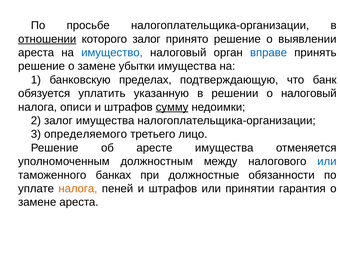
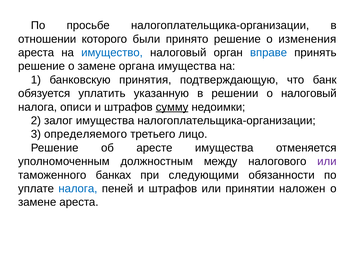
отношении underline: present -> none
которого залог: залог -> были
выявлении: выявлении -> изменения
убытки: убытки -> органа
пределах: пределах -> принятия
или at (327, 161) colour: blue -> purple
должностные: должностные -> следующими
налога at (78, 189) colour: orange -> blue
гарантия: гарантия -> наложен
